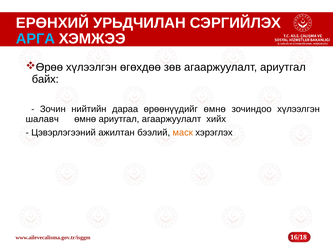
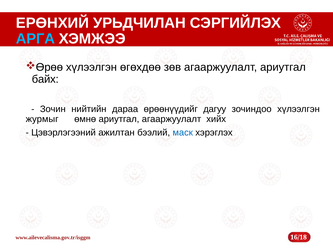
өрөөнүүдийг өмнө: өмнө -> дагуу
шалавч: шалавч -> журмыг
маск colour: orange -> blue
